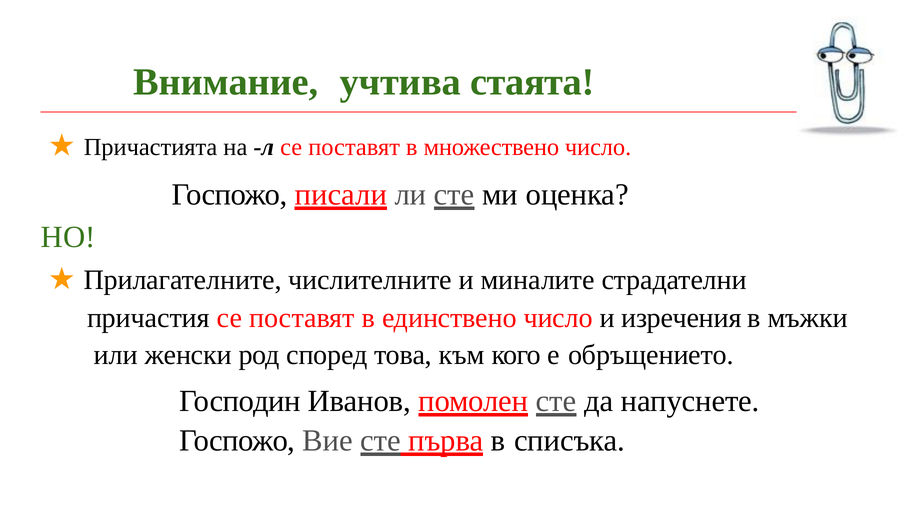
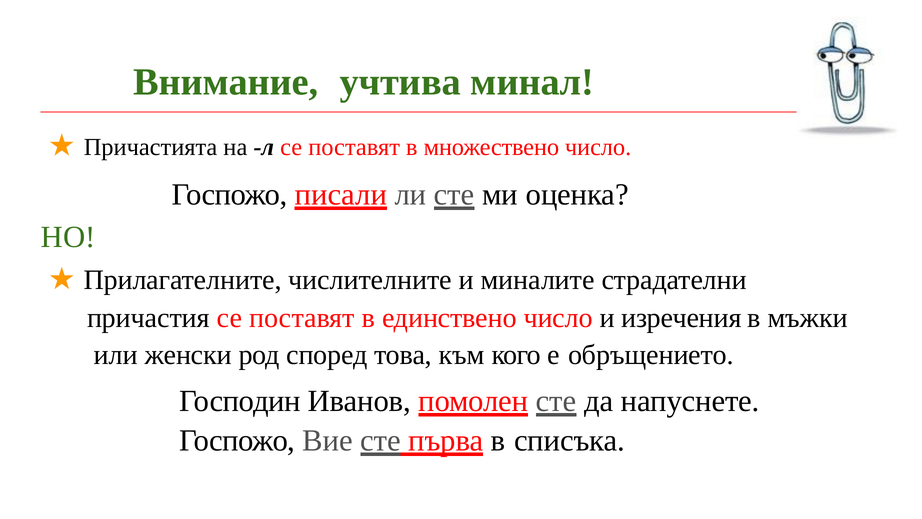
стаята: стаята -> минал
